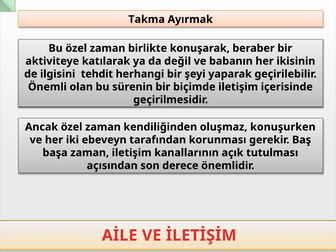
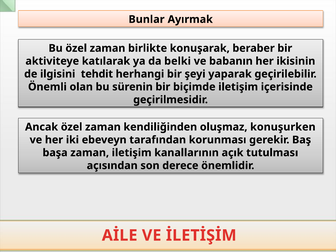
Takma: Takma -> Bunlar
değil: değil -> belki
